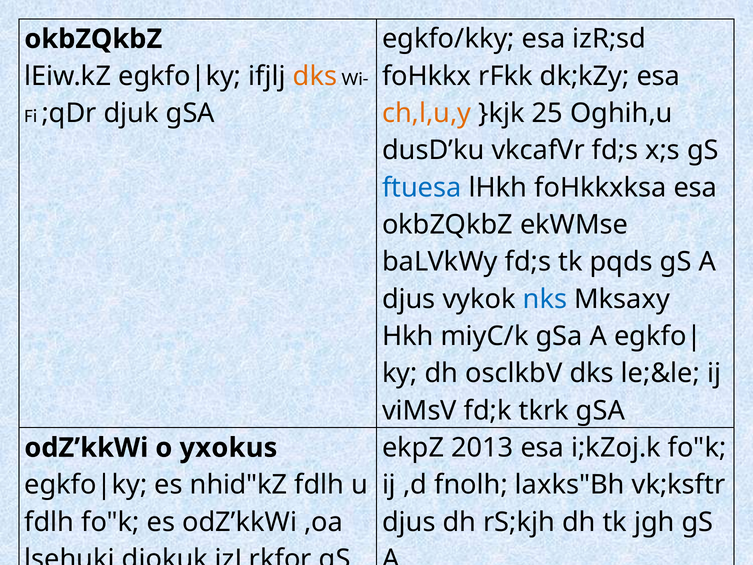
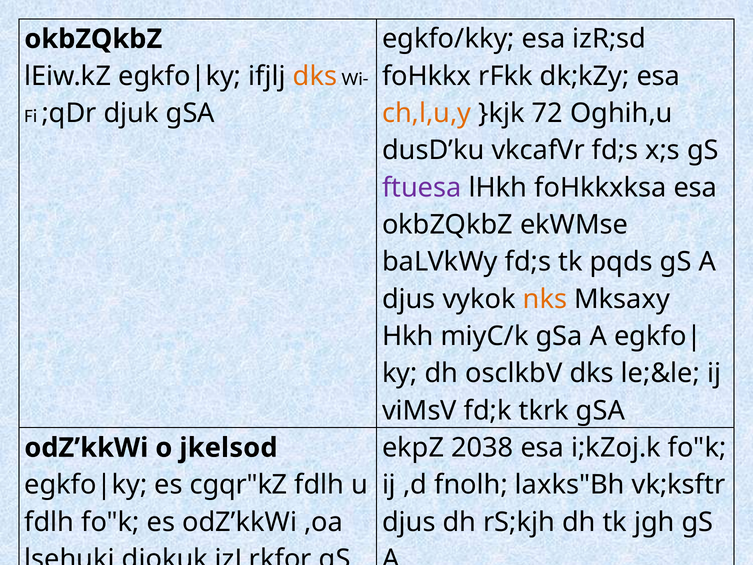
25: 25 -> 72
ftuesa colour: blue -> purple
nks colour: blue -> orange
2013: 2013 -> 2038
yxokus: yxokus -> jkelsod
nhid"kZ: nhid"kZ -> cgqr"kZ
